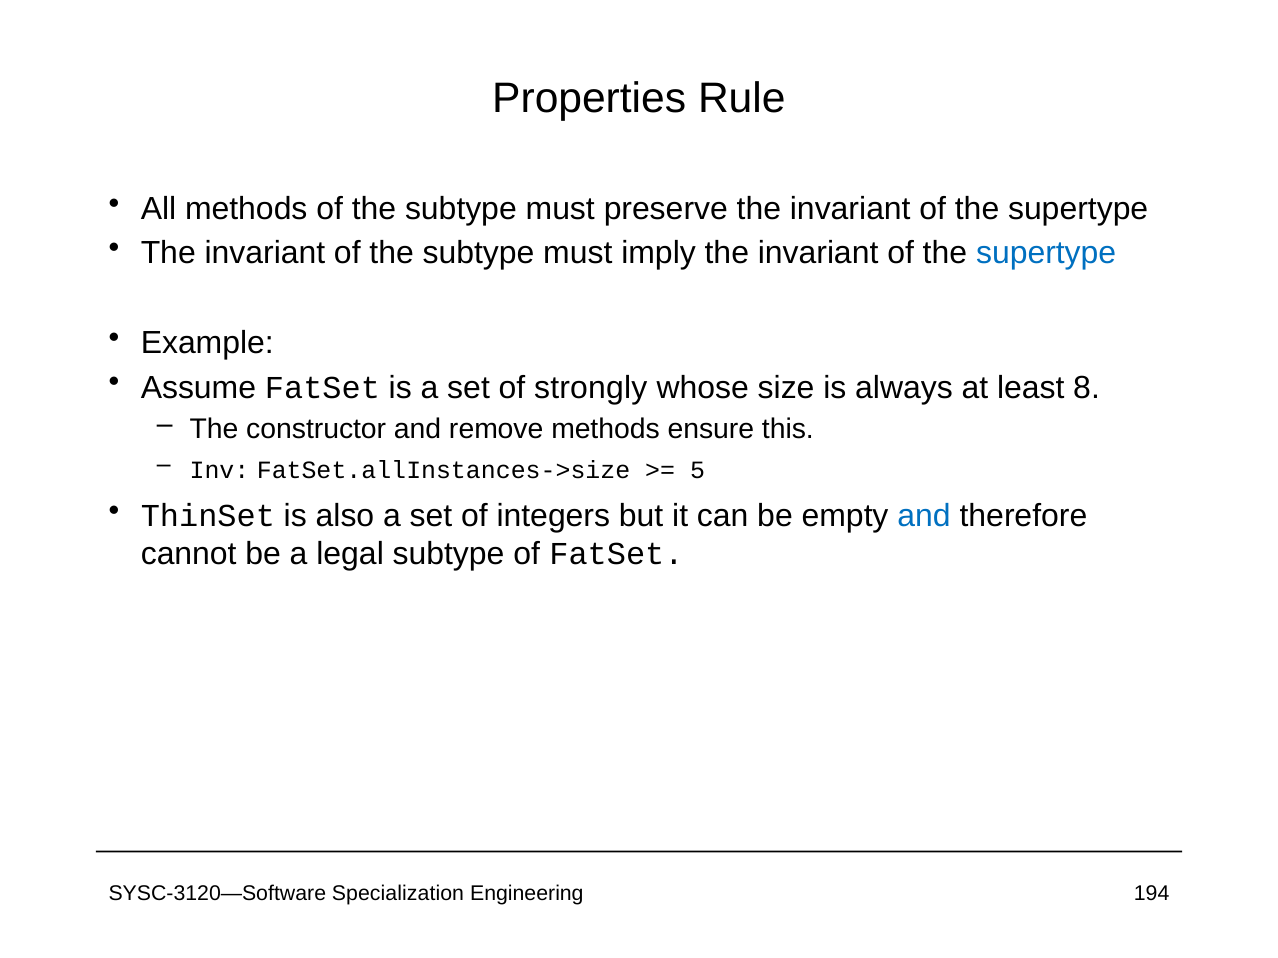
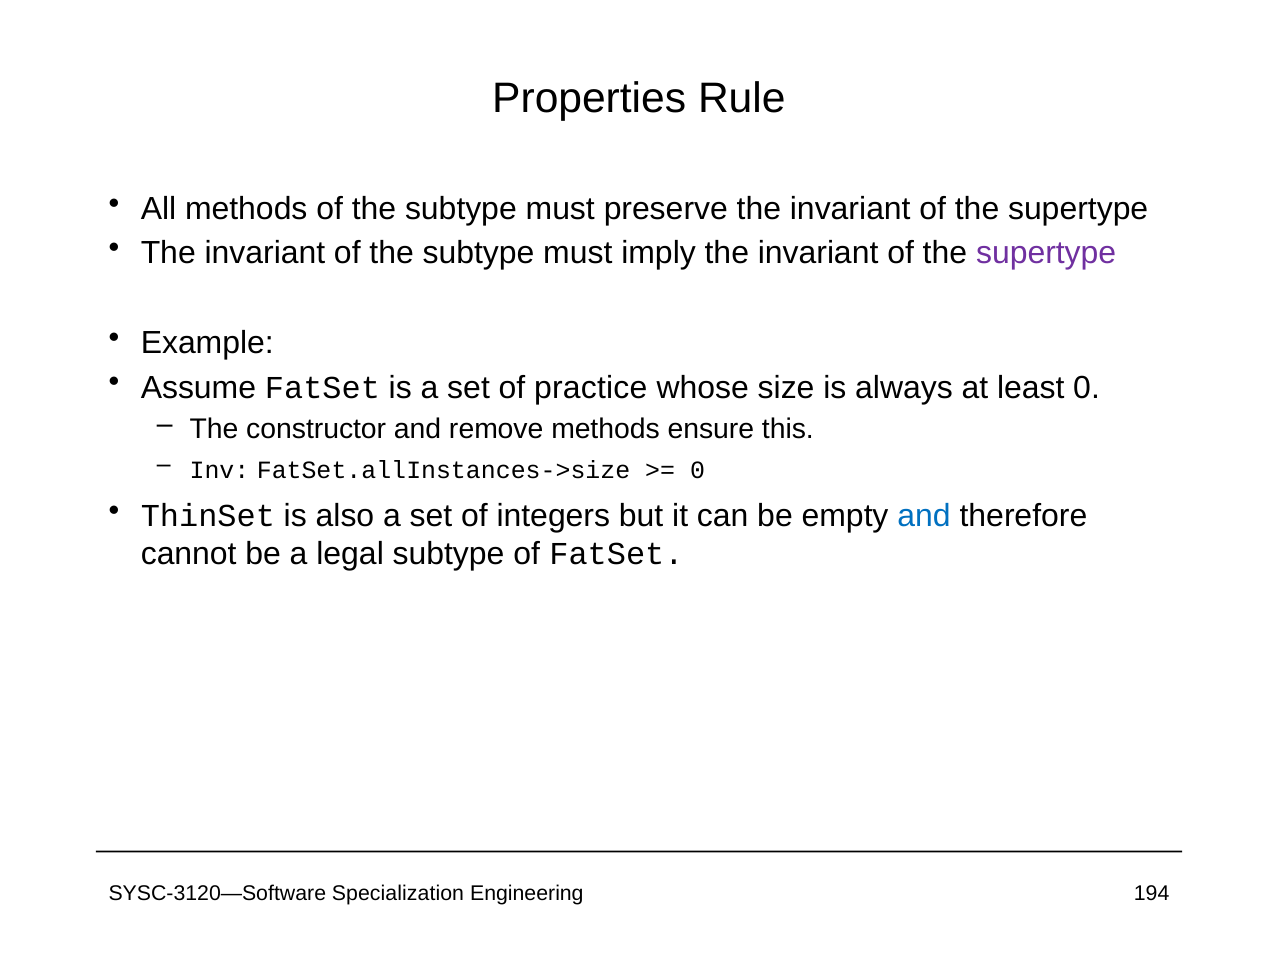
supertype at (1046, 254) colour: blue -> purple
strongly: strongly -> practice
least 8: 8 -> 0
5 at (698, 470): 5 -> 0
